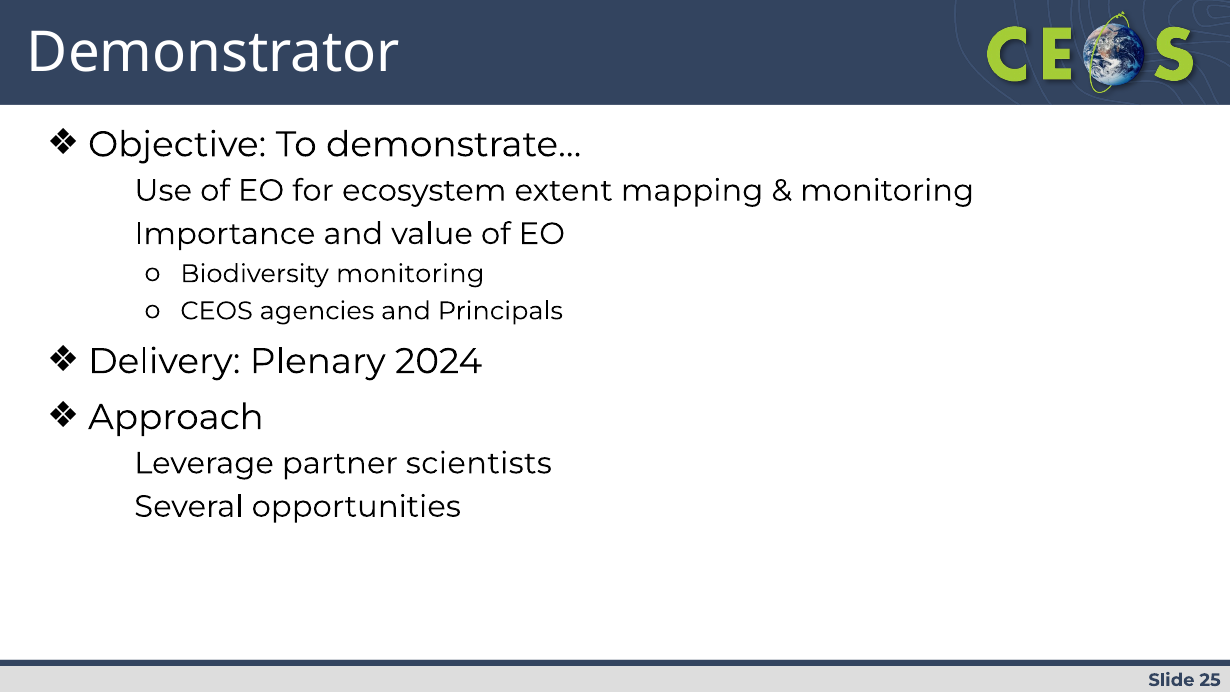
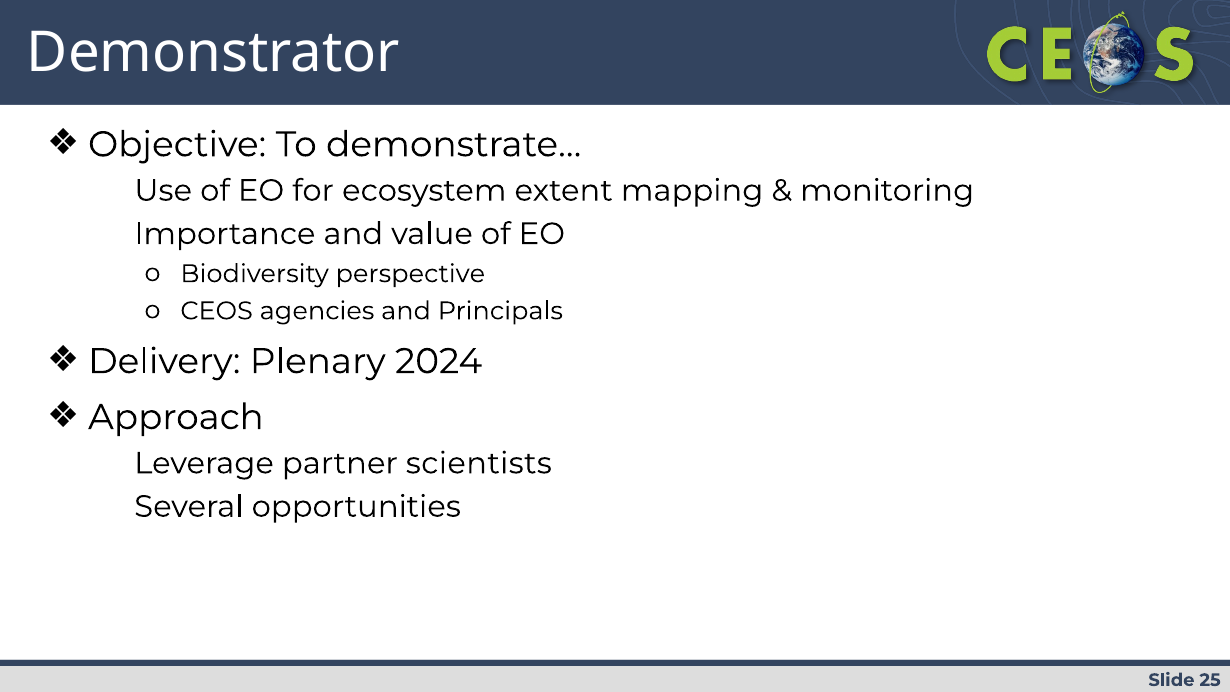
Biodiversity monitoring: monitoring -> perspective
